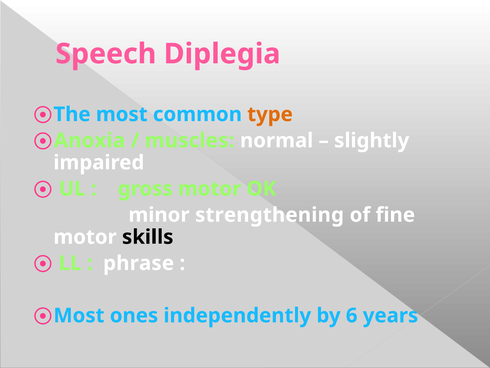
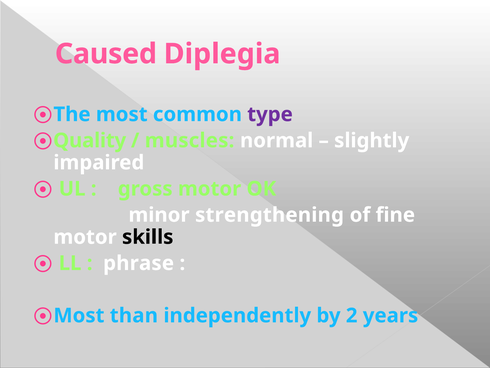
Speech: Speech -> Caused
type colour: orange -> purple
Anoxia: Anoxia -> Quality
ones: ones -> than
6: 6 -> 2
